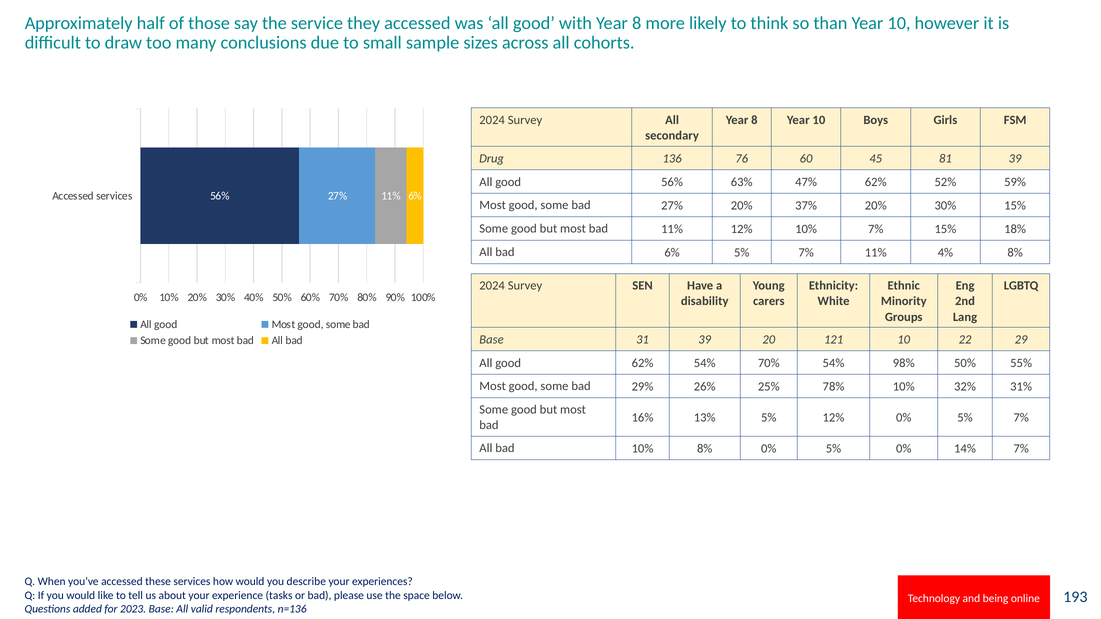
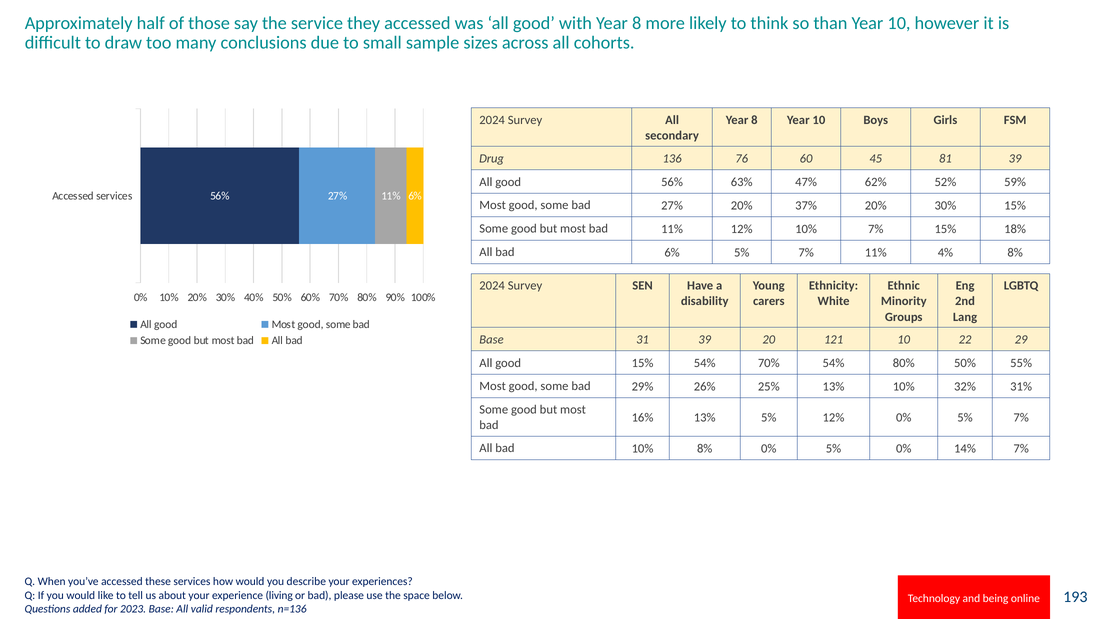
good 62%: 62% -> 15%
54% 98%: 98% -> 80%
25% 78%: 78% -> 13%
tasks: tasks -> living
